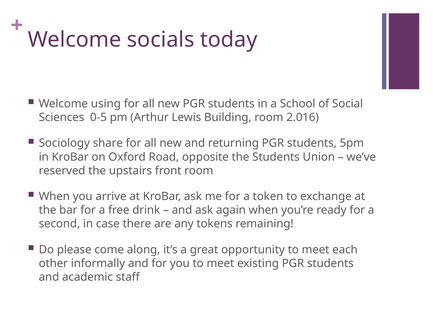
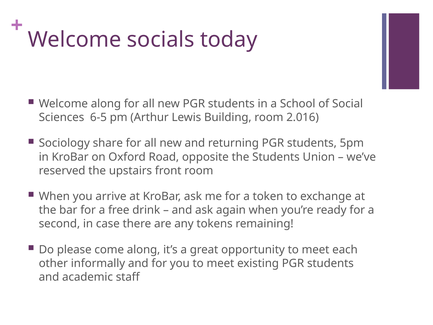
Welcome using: using -> along
0-5: 0-5 -> 6-5
